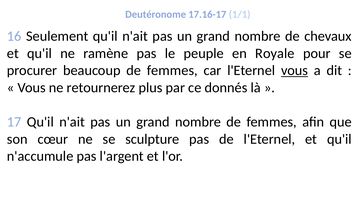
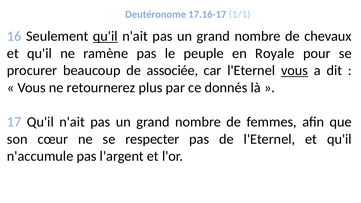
qu'il at (105, 36) underline: none -> present
beaucoup de femmes: femmes -> associée
sculpture: sculpture -> respecter
